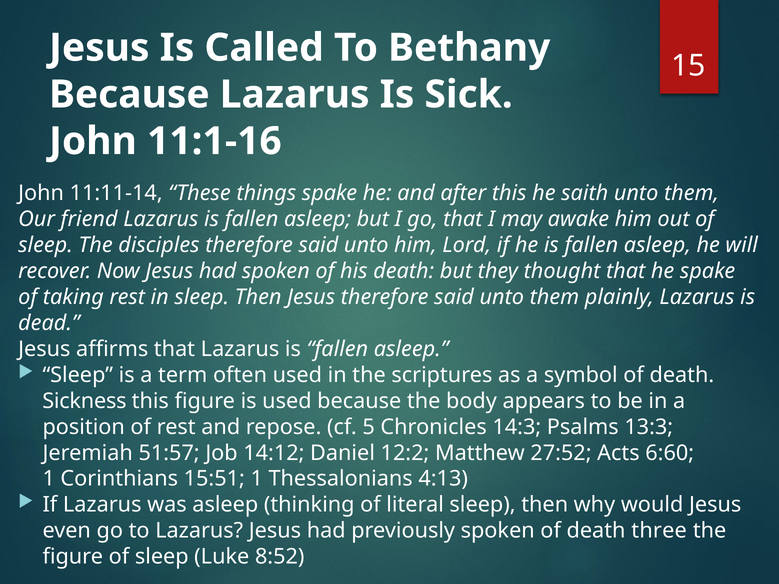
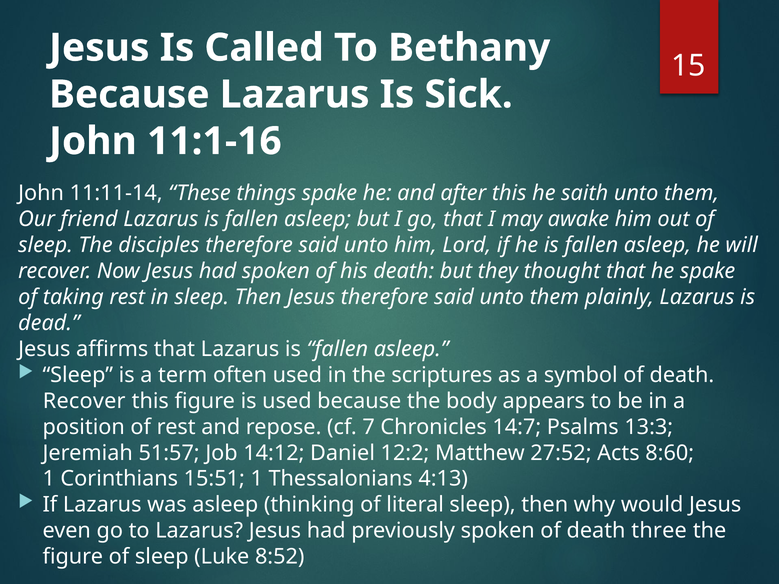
Sickness at (84, 401): Sickness -> Recover
5: 5 -> 7
14:3: 14:3 -> 14:7
6:60: 6:60 -> 8:60
